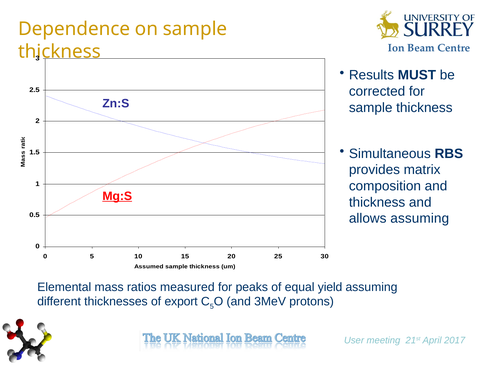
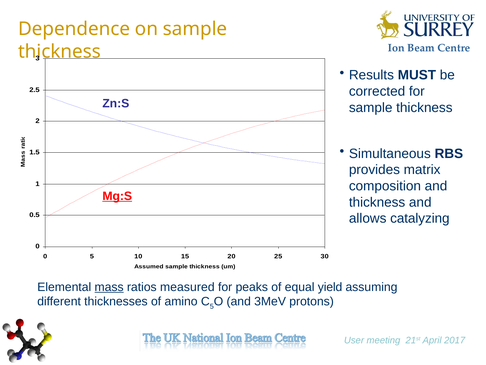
allows assuming: assuming -> catalyzing
mass underline: none -> present
export: export -> amino
